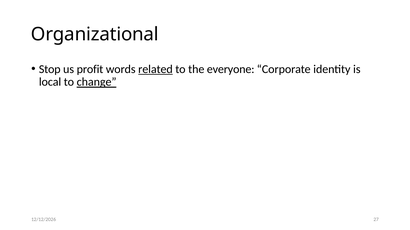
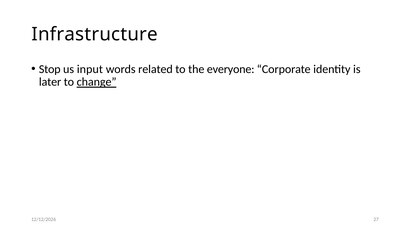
Organizational: Organizational -> Infrastructure
profit: profit -> input
related underline: present -> none
local: local -> later
